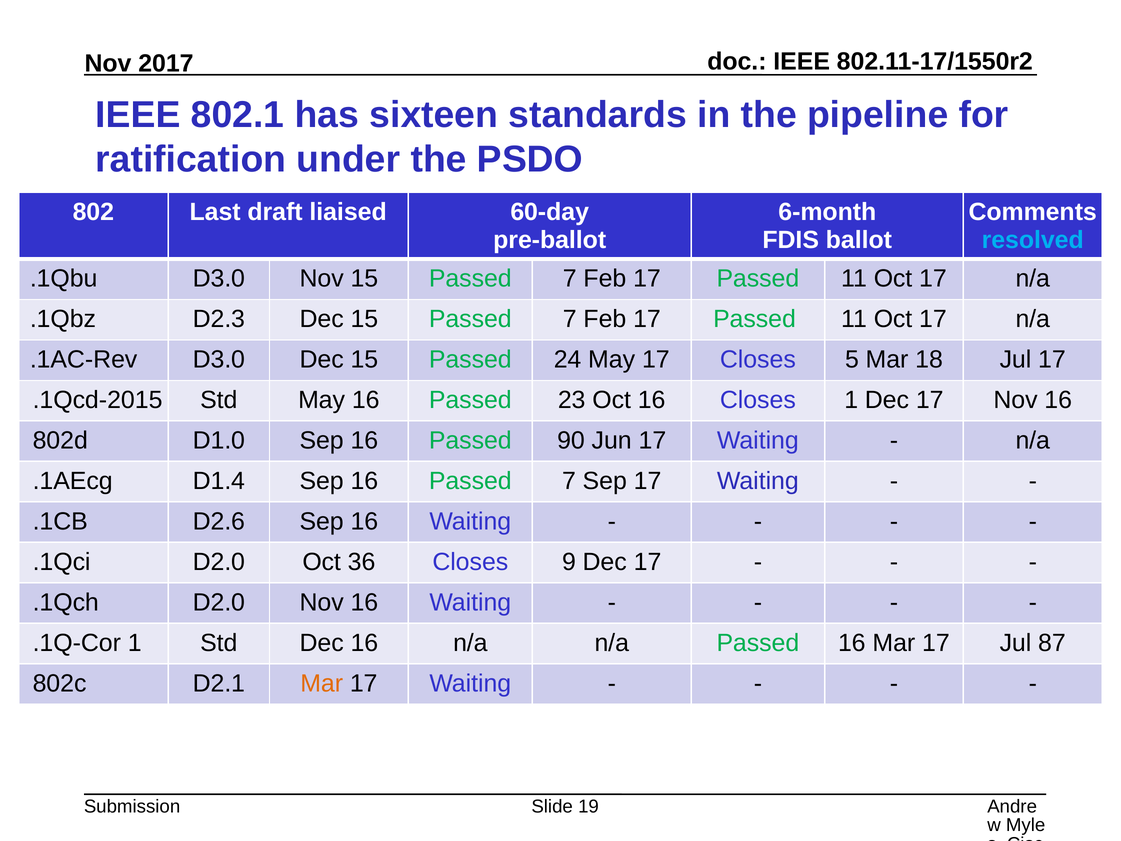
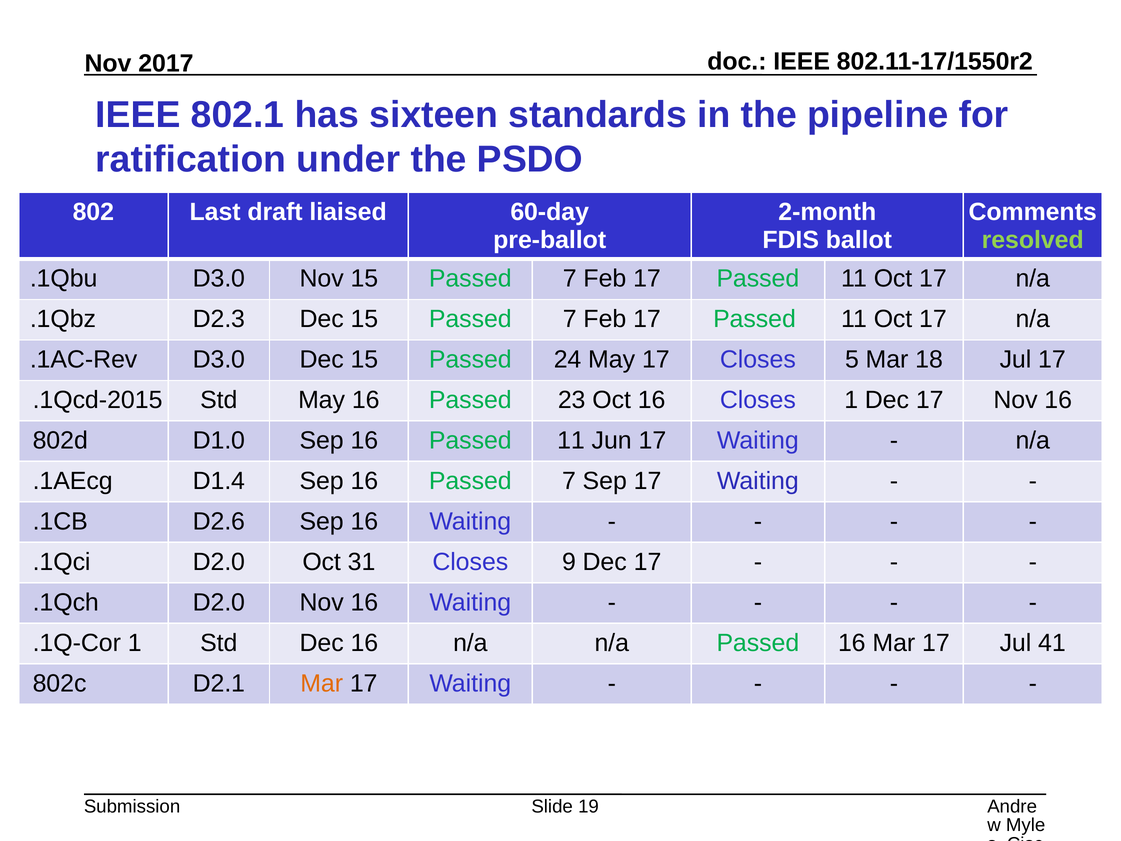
6-month: 6-month -> 2-month
resolved colour: light blue -> light green
16 Passed 90: 90 -> 11
36: 36 -> 31
87: 87 -> 41
